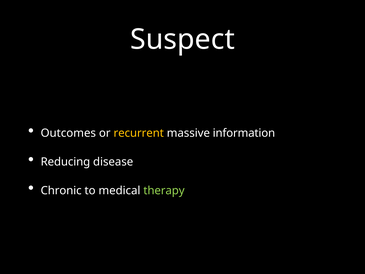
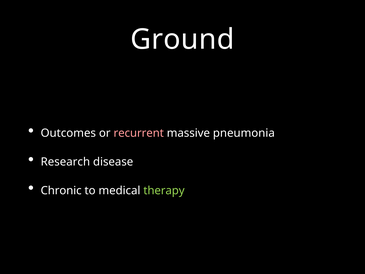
Suspect: Suspect -> Ground
recurrent colour: yellow -> pink
information: information -> pneumonia
Reducing: Reducing -> Research
